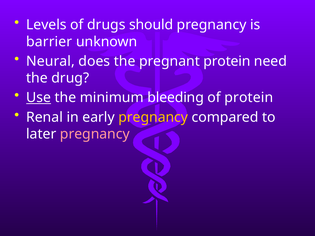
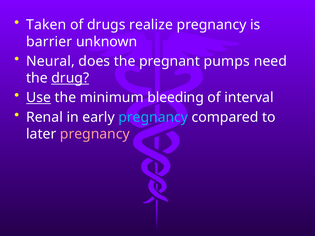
Levels: Levels -> Taken
should: should -> realize
pregnant protein: protein -> pumps
drug underline: none -> present
of protein: protein -> interval
pregnancy at (153, 117) colour: yellow -> light blue
